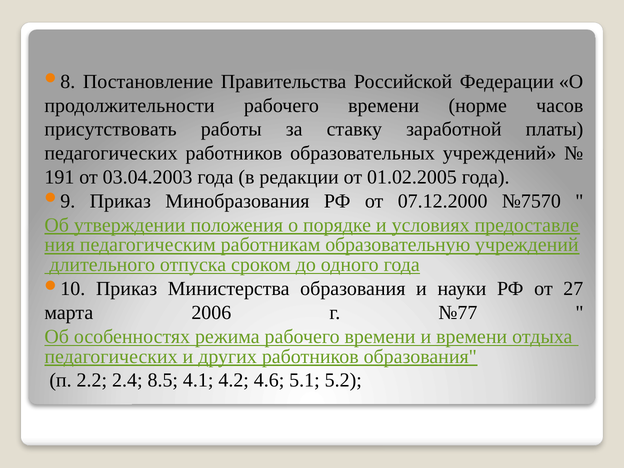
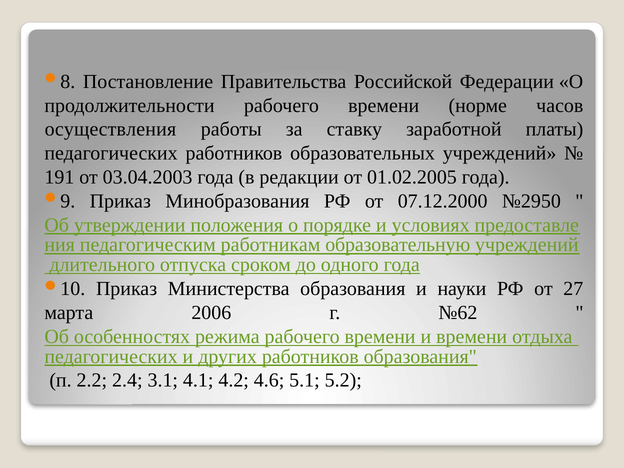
присутствовать: присутствовать -> осуществления
№7570: №7570 -> №2950
№77: №77 -> №62
8.5: 8.5 -> 3.1
